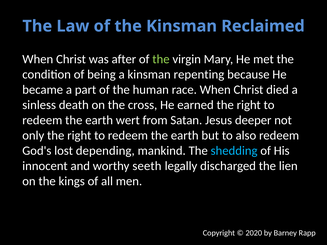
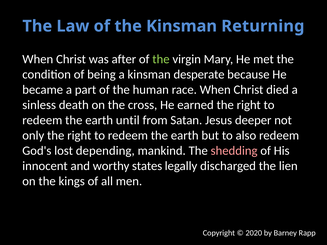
Reclaimed: Reclaimed -> Returning
repenting: repenting -> desperate
wert: wert -> until
shedding colour: light blue -> pink
seeth: seeth -> states
